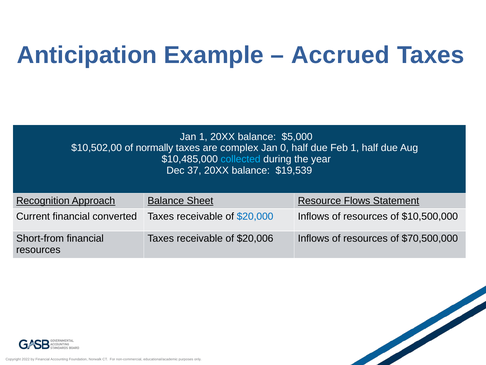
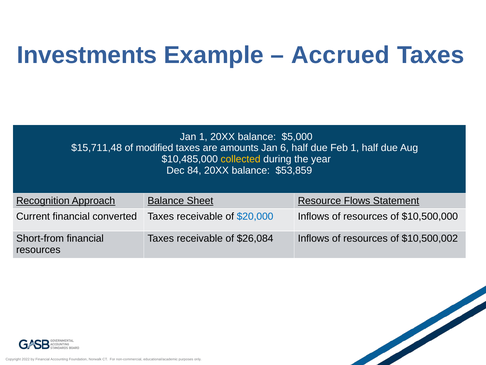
Anticipation: Anticipation -> Investments
$10,502,00: $10,502,00 -> $15,711,48
normally: normally -> modified
complex: complex -> amounts
0: 0 -> 6
collected colour: light blue -> yellow
37: 37 -> 84
$19,539: $19,539 -> $53,859
$20,006: $20,006 -> $26,084
$70,500,000: $70,500,000 -> $10,500,002
